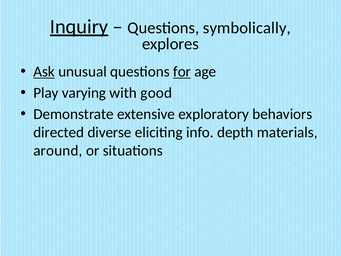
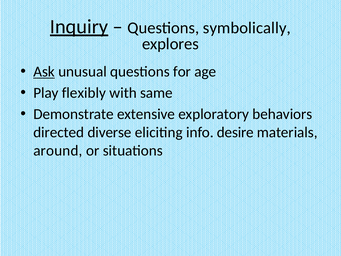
for underline: present -> none
varying: varying -> flexibly
good: good -> same
depth: depth -> desire
